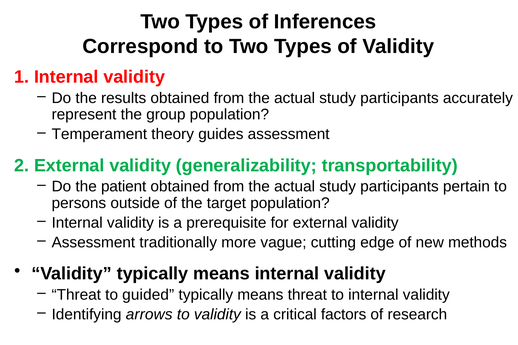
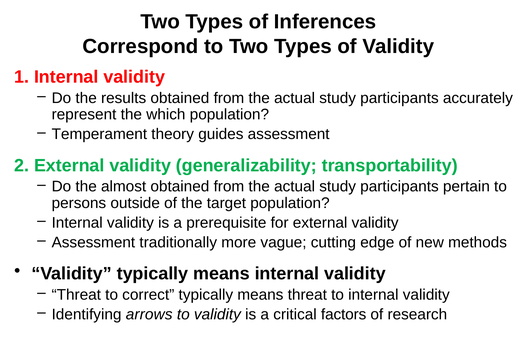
group: group -> which
patient: patient -> almost
guided: guided -> correct
